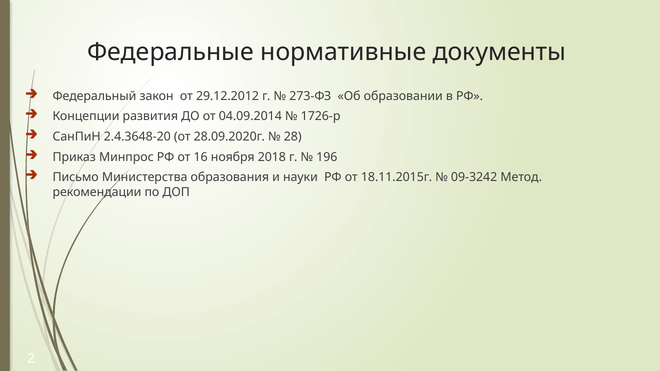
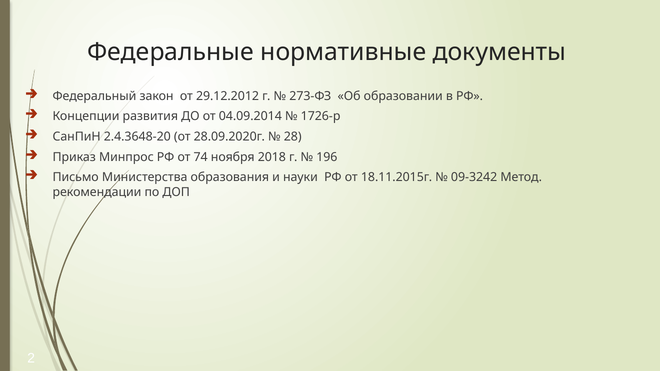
16: 16 -> 74
